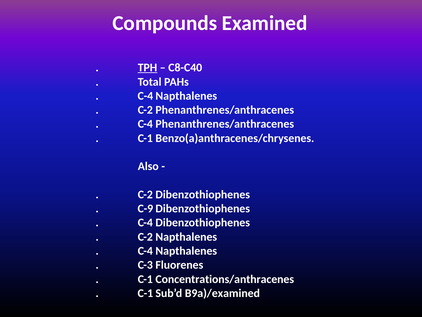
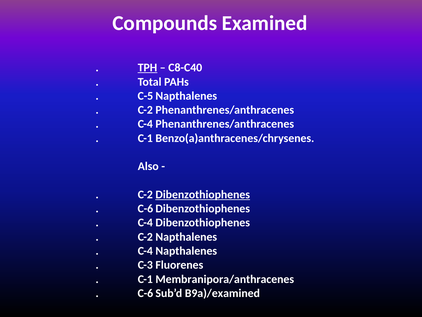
C-4 at (145, 96): C-4 -> C-5
Dibenzothiophenes at (203, 194) underline: none -> present
C-9 at (145, 208): C-9 -> C-6
Concentrations/anthracenes: Concentrations/anthracenes -> Membranipora/anthracenes
C-1 at (145, 293): C-1 -> C-6
